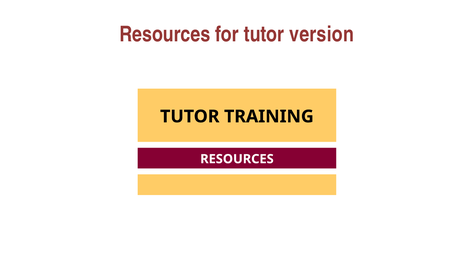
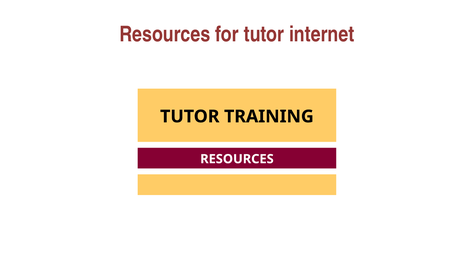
version: version -> internet
